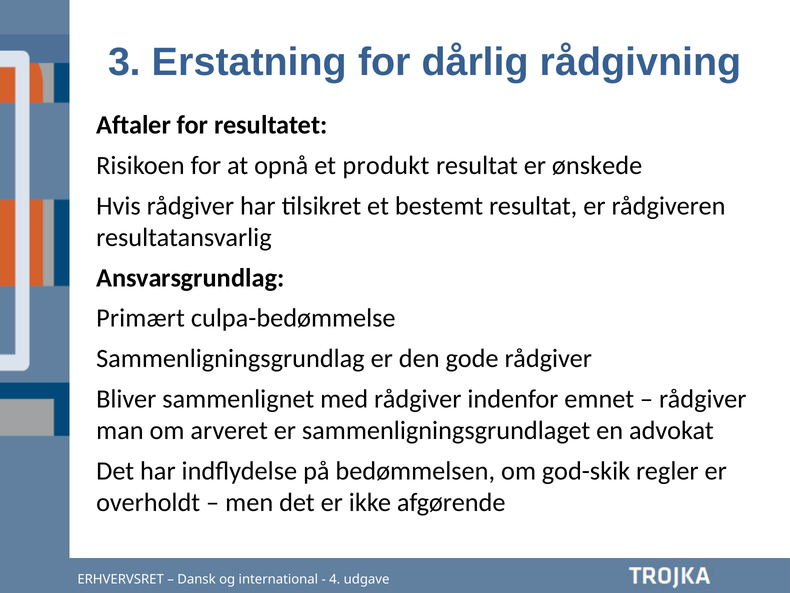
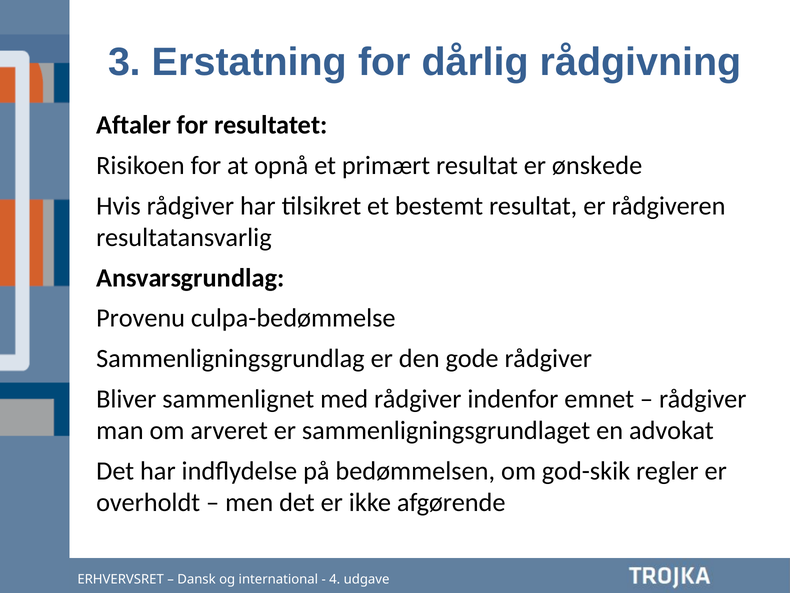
produkt: produkt -> primært
Primært: Primært -> Provenu
